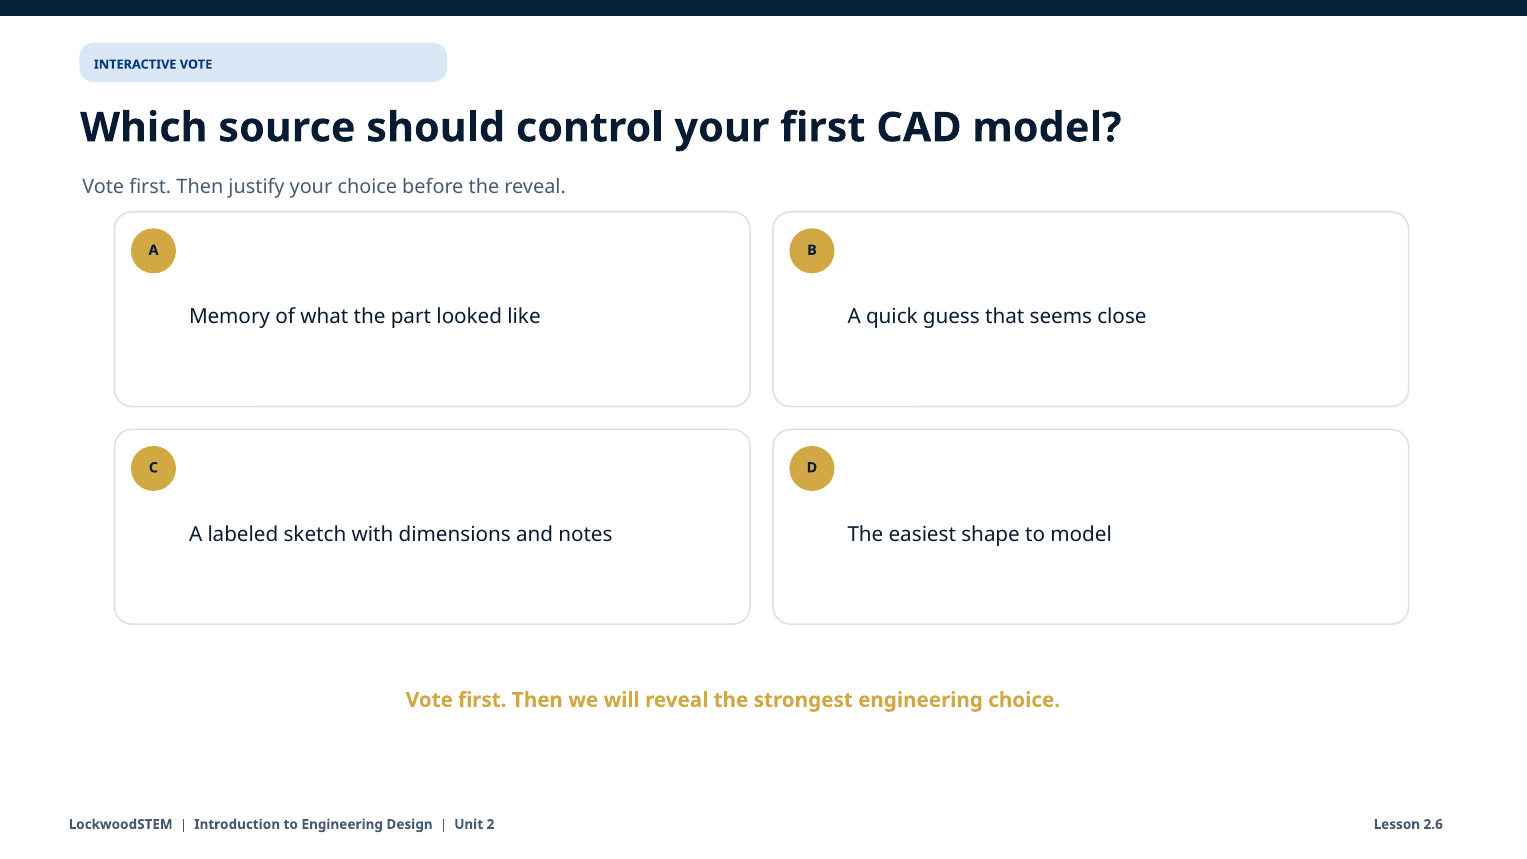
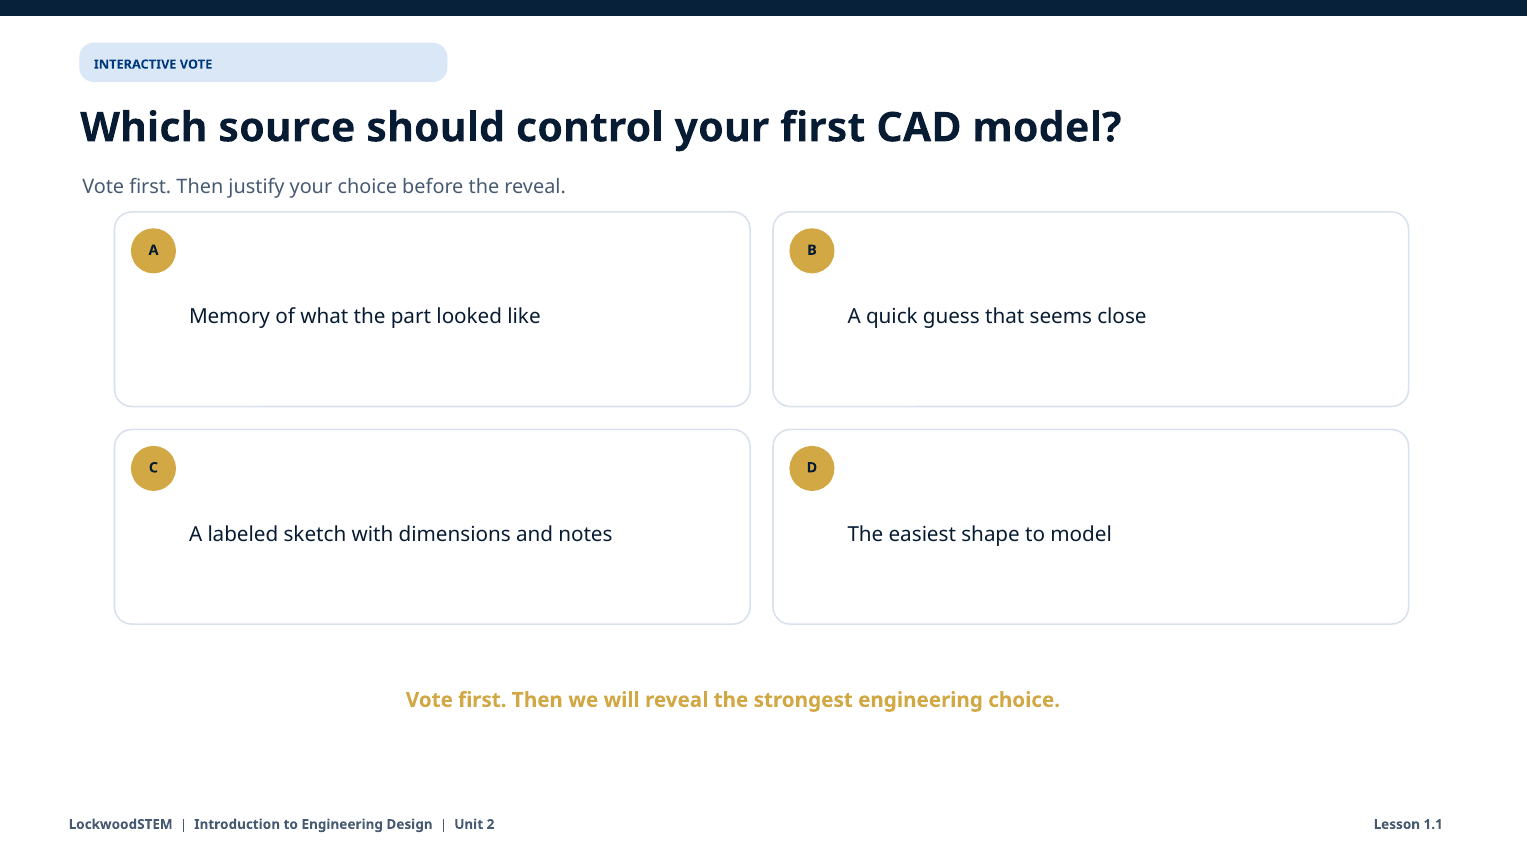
2.6: 2.6 -> 1.1
